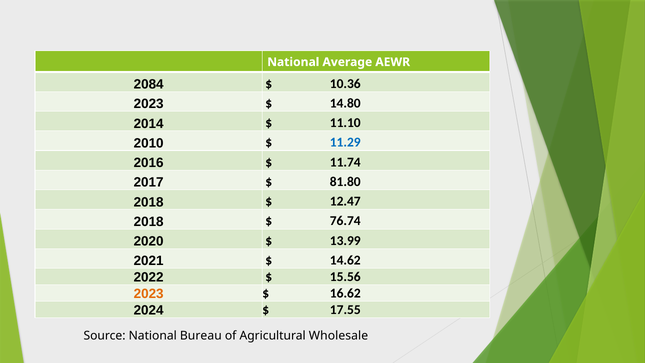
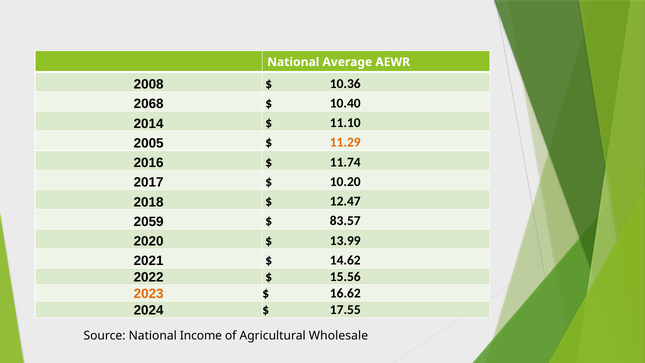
2084: 2084 -> 2008
2023 at (149, 104): 2023 -> 2068
14.80: 14.80 -> 10.40
2010: 2010 -> 2005
11.29 colour: blue -> orange
81.80: 81.80 -> 10.20
2018 at (149, 222): 2018 -> 2059
76.74: 76.74 -> 83.57
Bureau: Bureau -> Income
